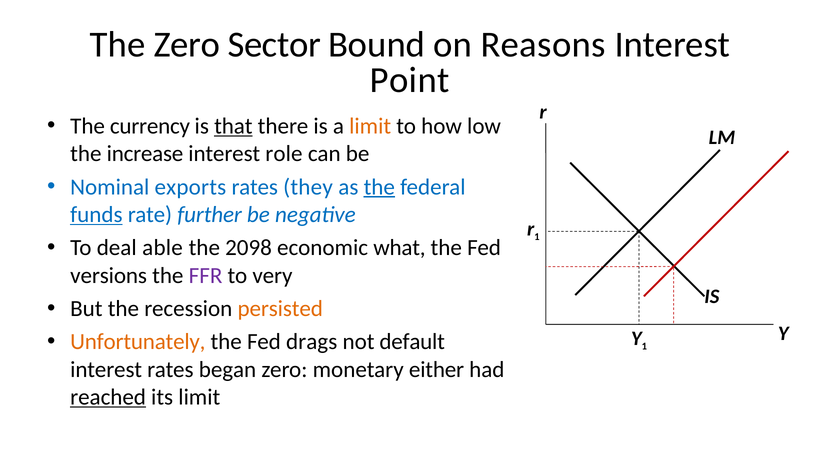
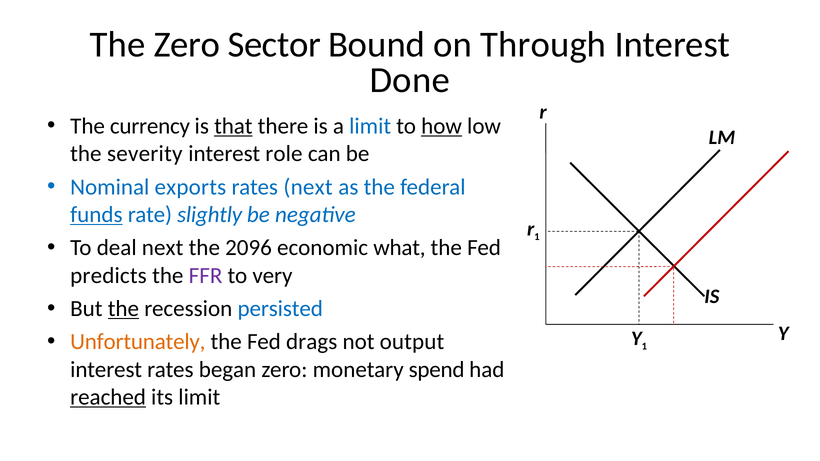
Reasons: Reasons -> Through
Point: Point -> Done
limit at (370, 126) colour: orange -> blue
how underline: none -> present
increase: increase -> severity
rates they: they -> next
the at (379, 187) underline: present -> none
further: further -> slightly
deal able: able -> next
2098: 2098 -> 2096
versions: versions -> predicts
the at (123, 309) underline: none -> present
persisted colour: orange -> blue
default: default -> output
either: either -> spend
